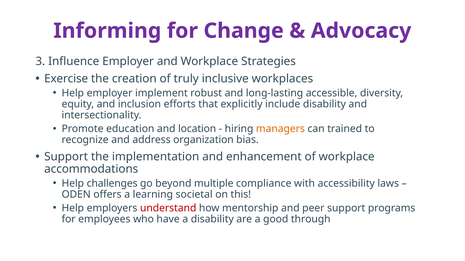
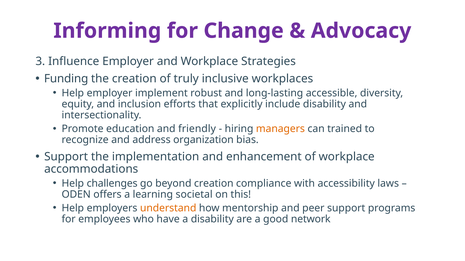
Exercise: Exercise -> Funding
location: location -> friendly
beyond multiple: multiple -> creation
understand colour: red -> orange
through: through -> network
